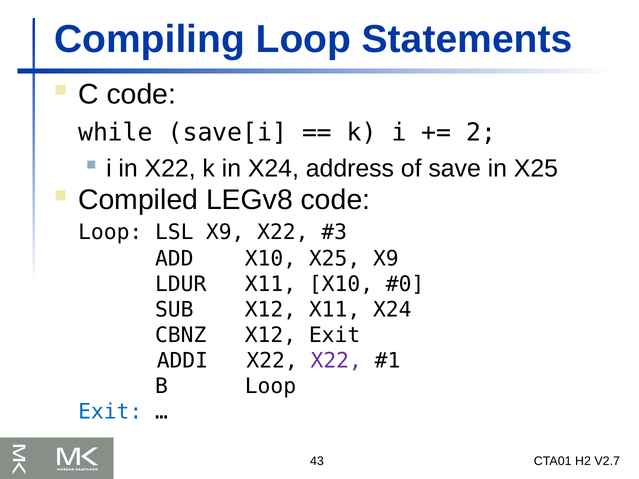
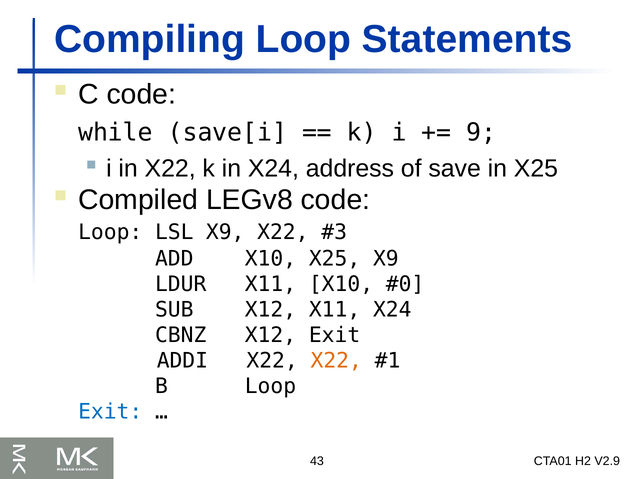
2: 2 -> 9
X22 at (336, 361) colour: purple -> orange
V2.7: V2.7 -> V2.9
